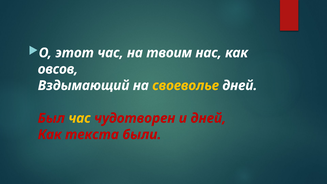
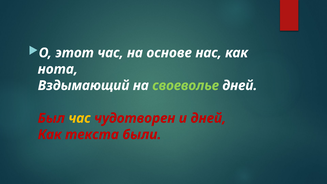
твоим: твоим -> основе
овсов: овсов -> нота
своеволье colour: yellow -> light green
